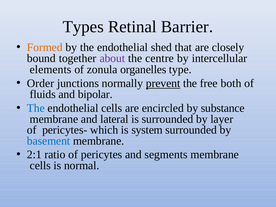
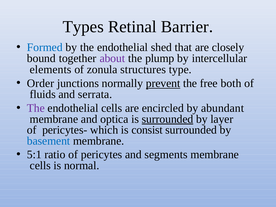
Formed colour: orange -> blue
centre: centre -> plump
organelles: organelles -> structures
bipolar: bipolar -> serrata
The at (36, 108) colour: blue -> purple
substance: substance -> abundant
lateral: lateral -> optica
surrounded at (168, 119) underline: none -> present
system: system -> consist
2:1: 2:1 -> 5:1
